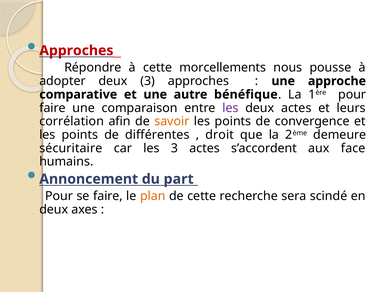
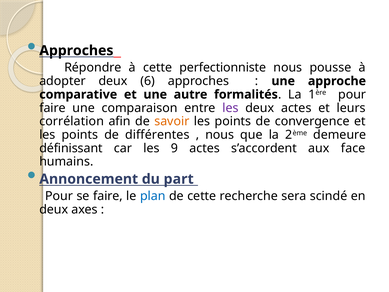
Approches at (76, 51) colour: red -> black
morcellements: morcellements -> perfectionniste
deux 3: 3 -> 6
bénéfique: bénéfique -> formalités
droit at (220, 135): droit -> nous
sécuritaire: sécuritaire -> définissant
les 3: 3 -> 9
plan colour: orange -> blue
